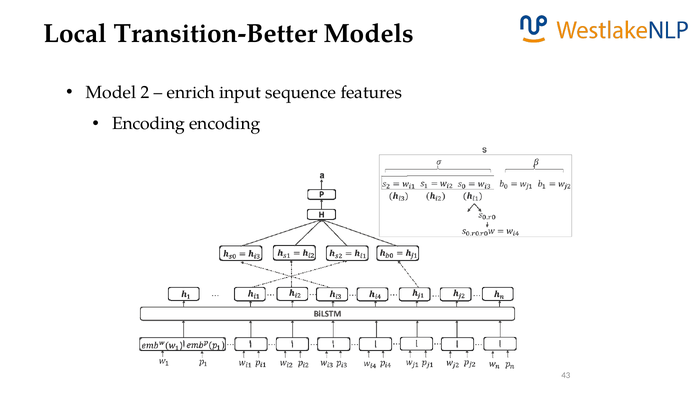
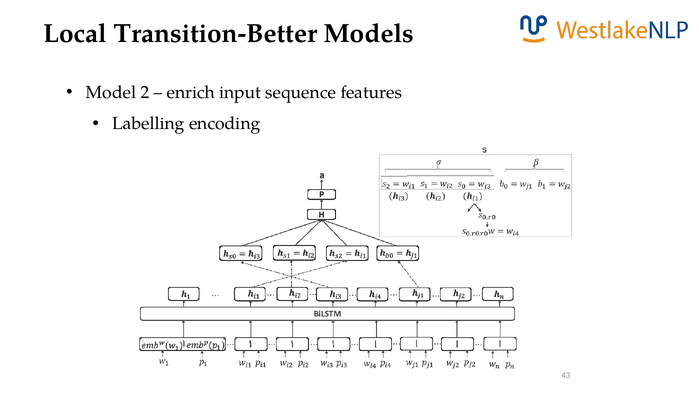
Encoding at (149, 124): Encoding -> Labelling
